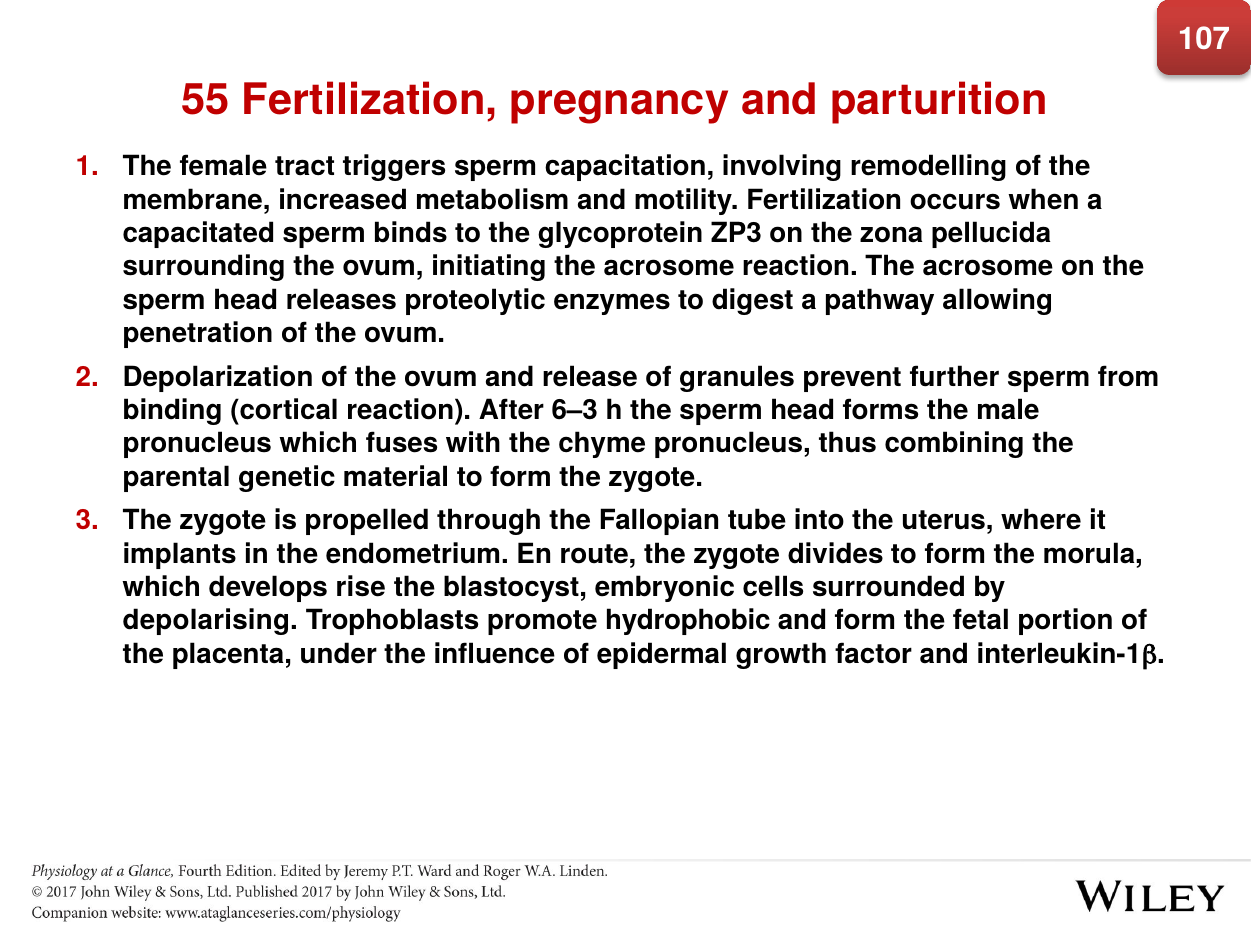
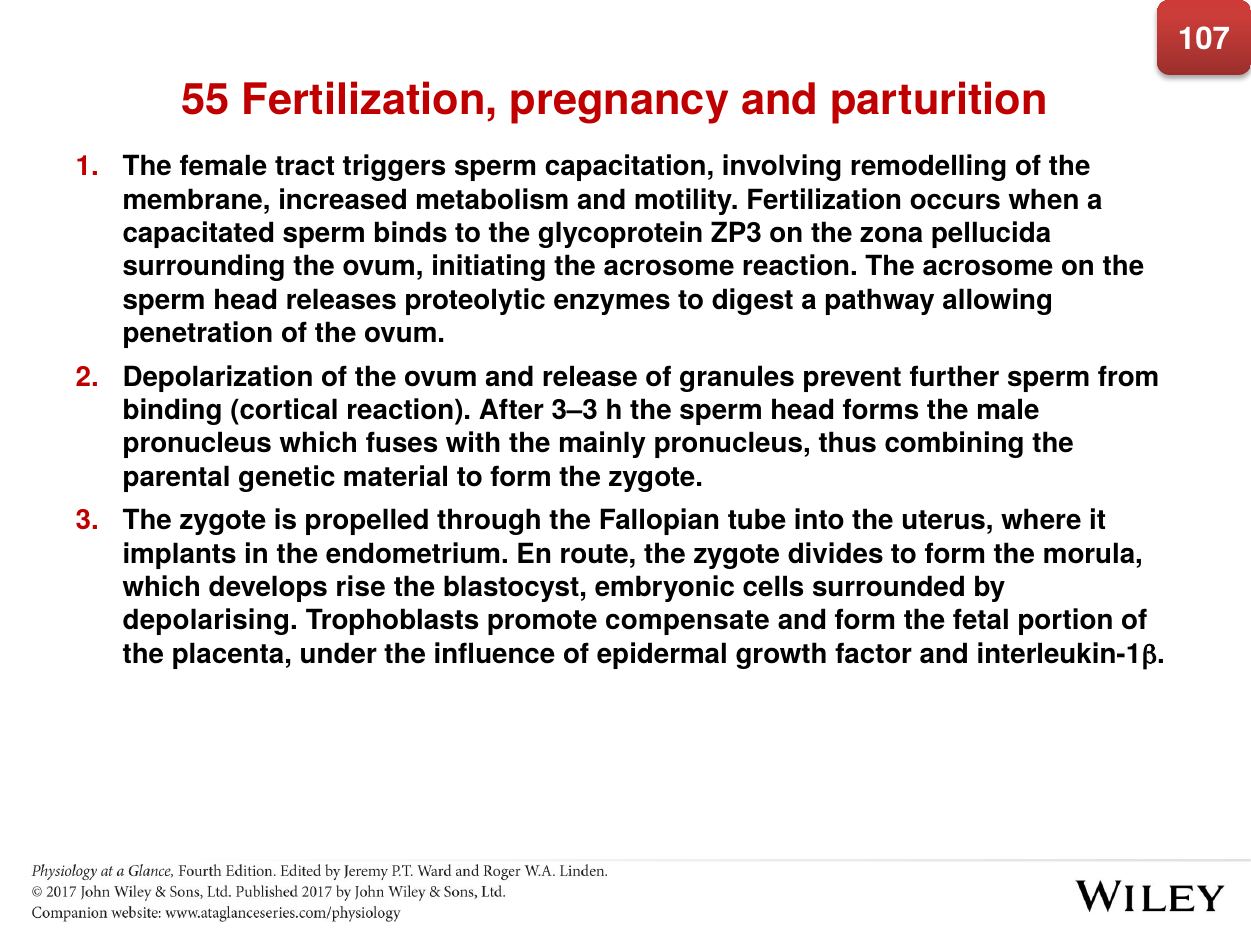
6–3: 6–3 -> 3–3
chyme: chyme -> mainly
hydrophobic: hydrophobic -> compensate
